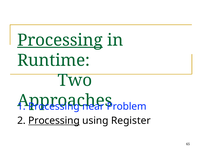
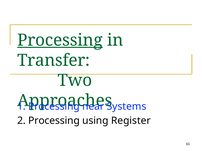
Runtime: Runtime -> Transfer
Problem: Problem -> Systems
Processing at (54, 121) underline: present -> none
